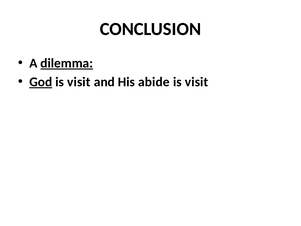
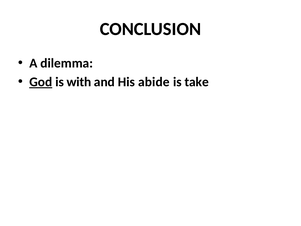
dilemma underline: present -> none
visit at (79, 82): visit -> with
visit at (197, 82): visit -> take
